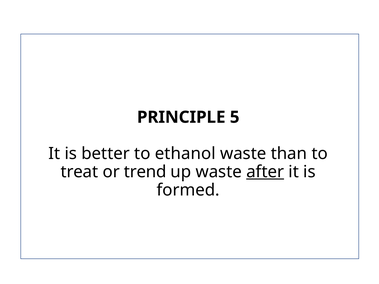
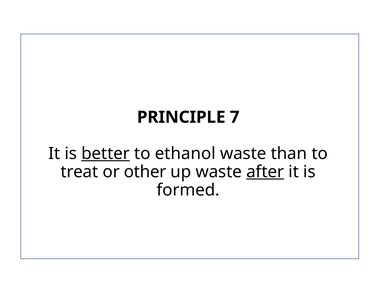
5: 5 -> 7
better underline: none -> present
trend: trend -> other
